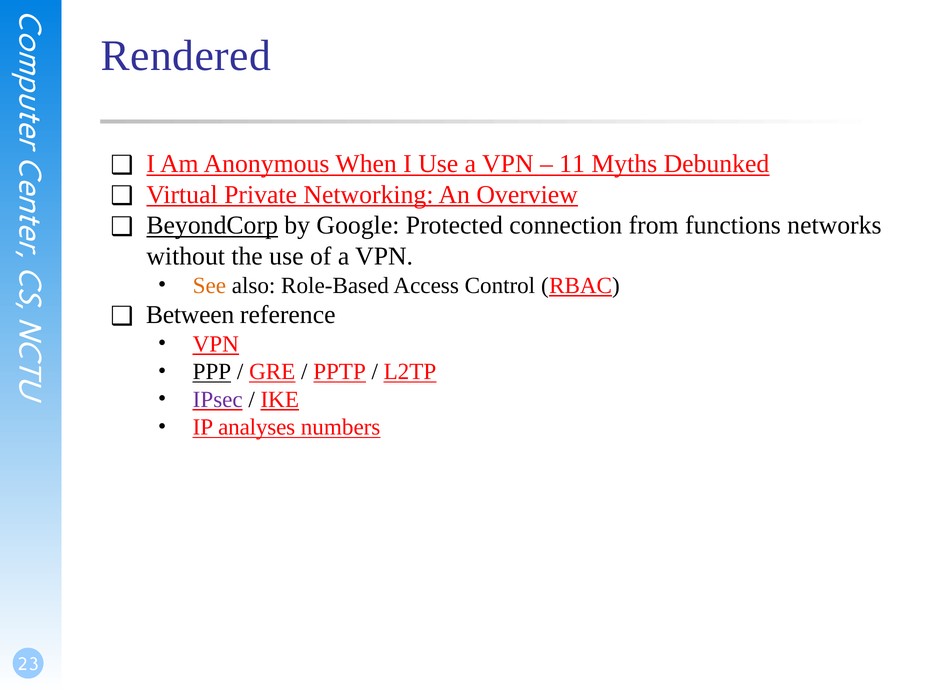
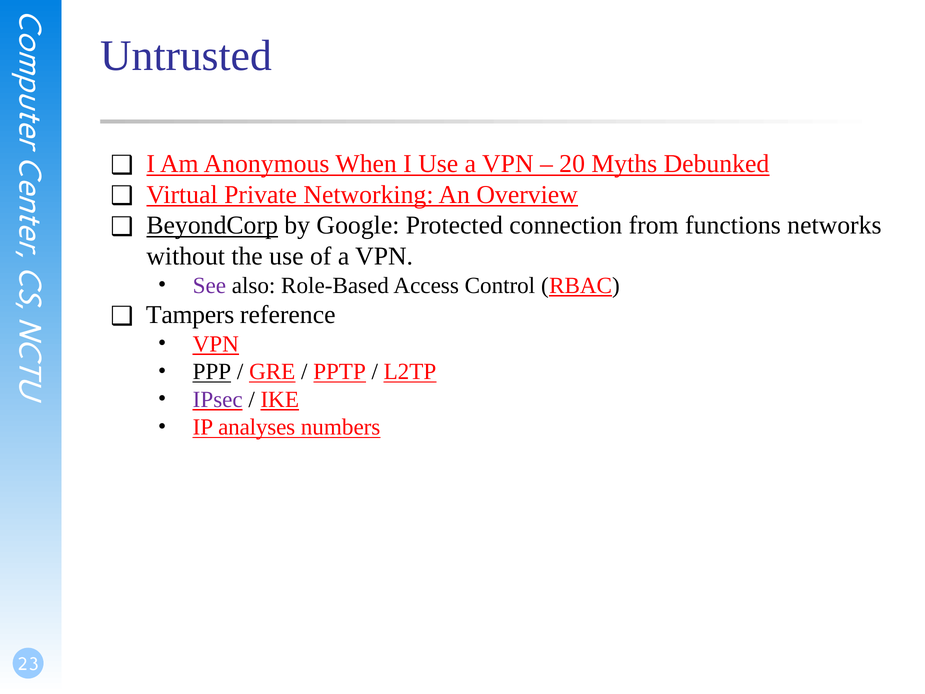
Rendered: Rendered -> Untrusted
11: 11 -> 20
See colour: orange -> purple
Between: Between -> Tampers
